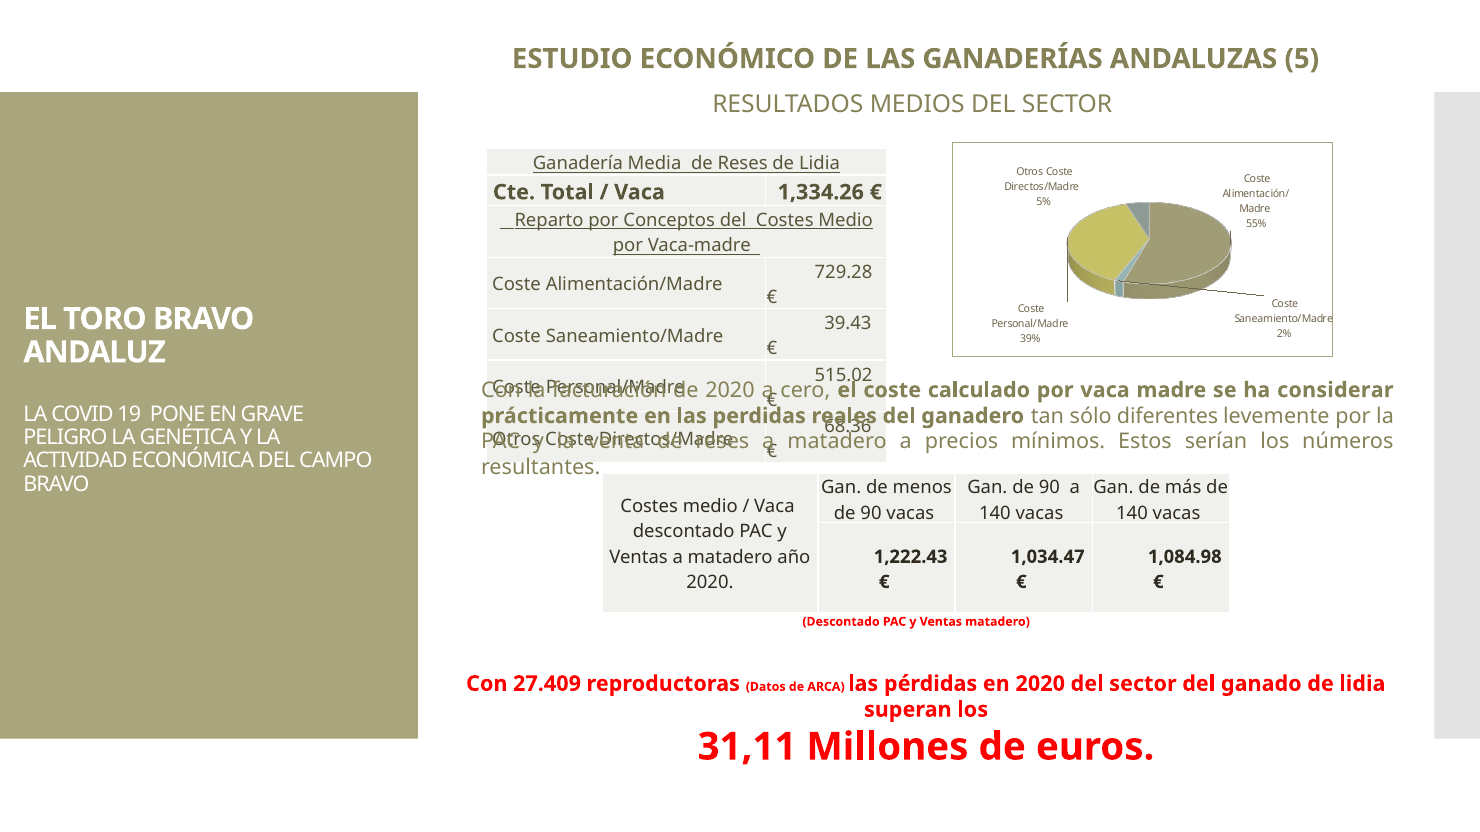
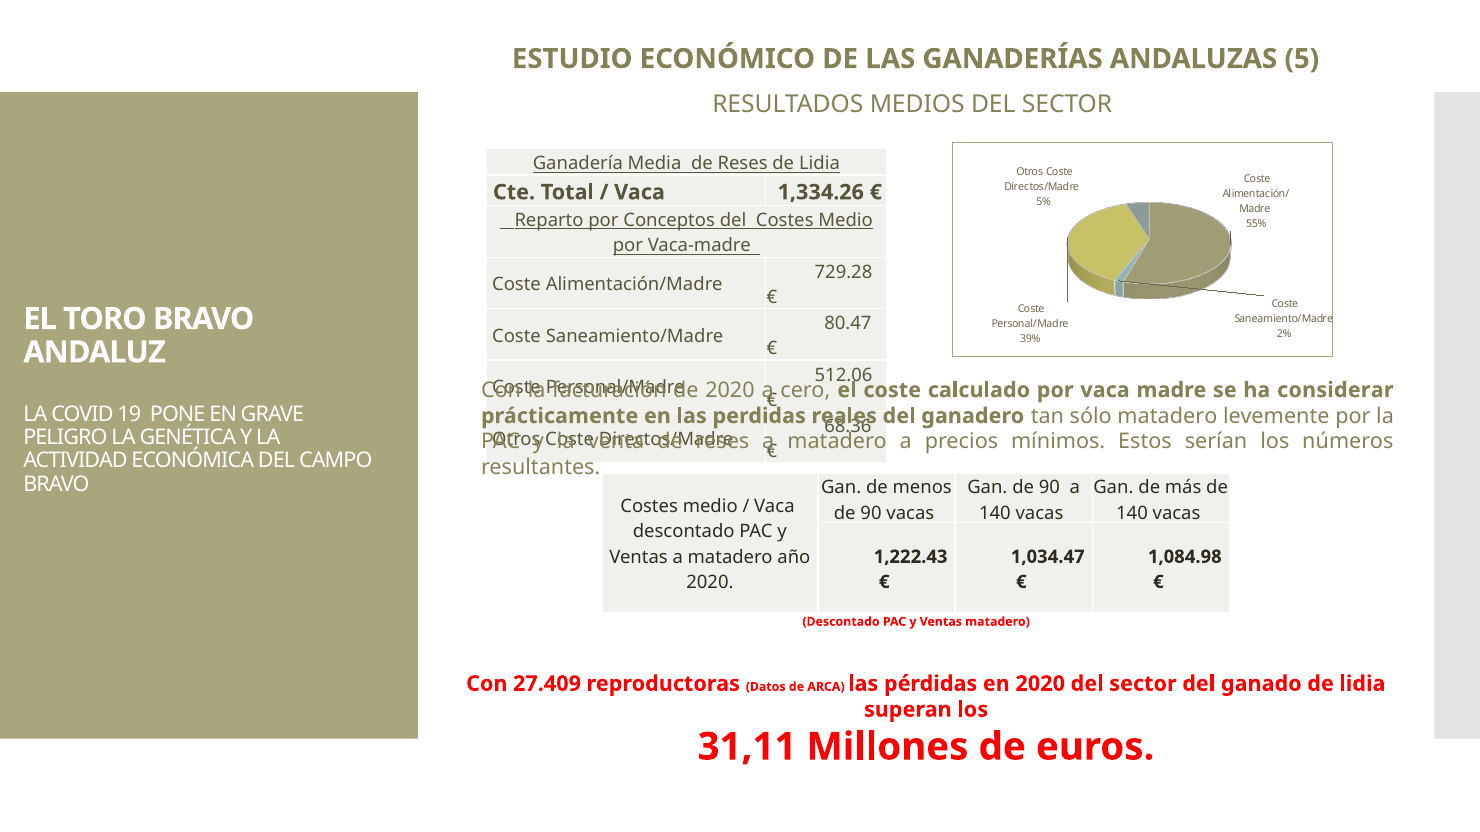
39.43: 39.43 -> 80.47
515.02: 515.02 -> 512.06
sólo diferentes: diferentes -> matadero
